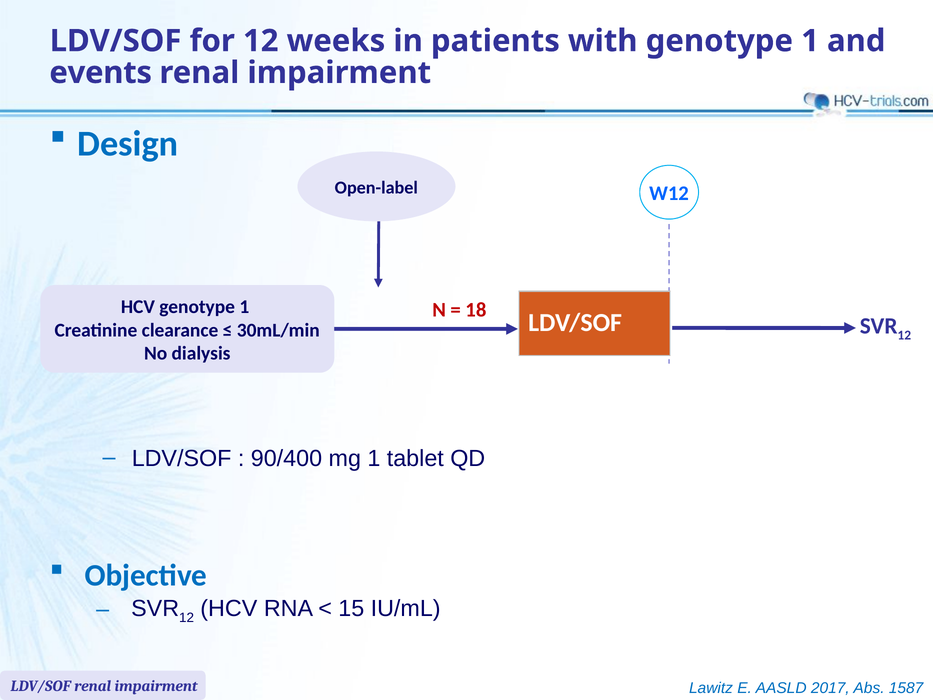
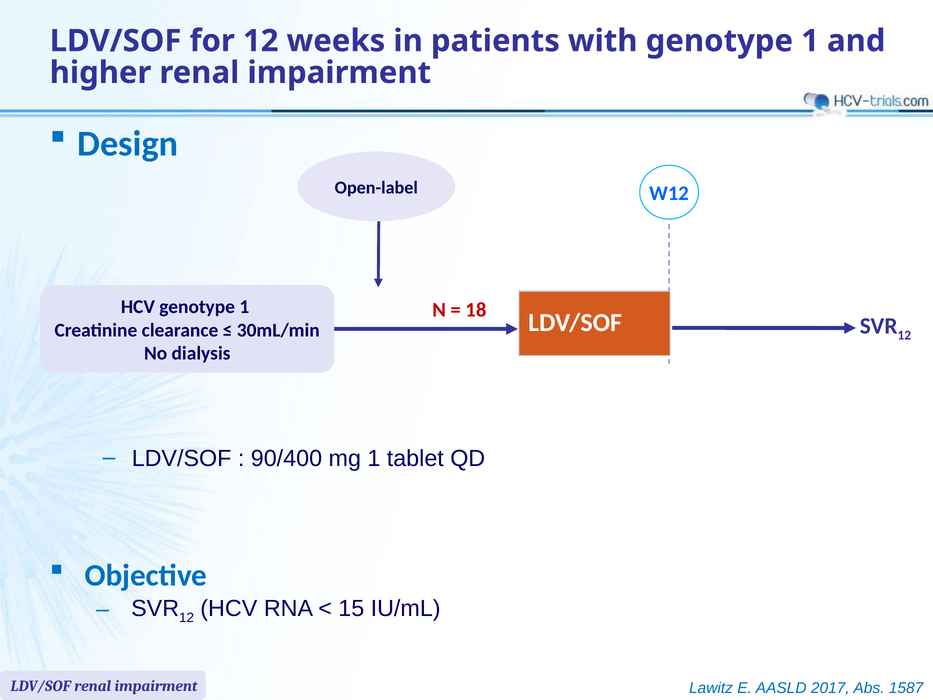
events: events -> higher
